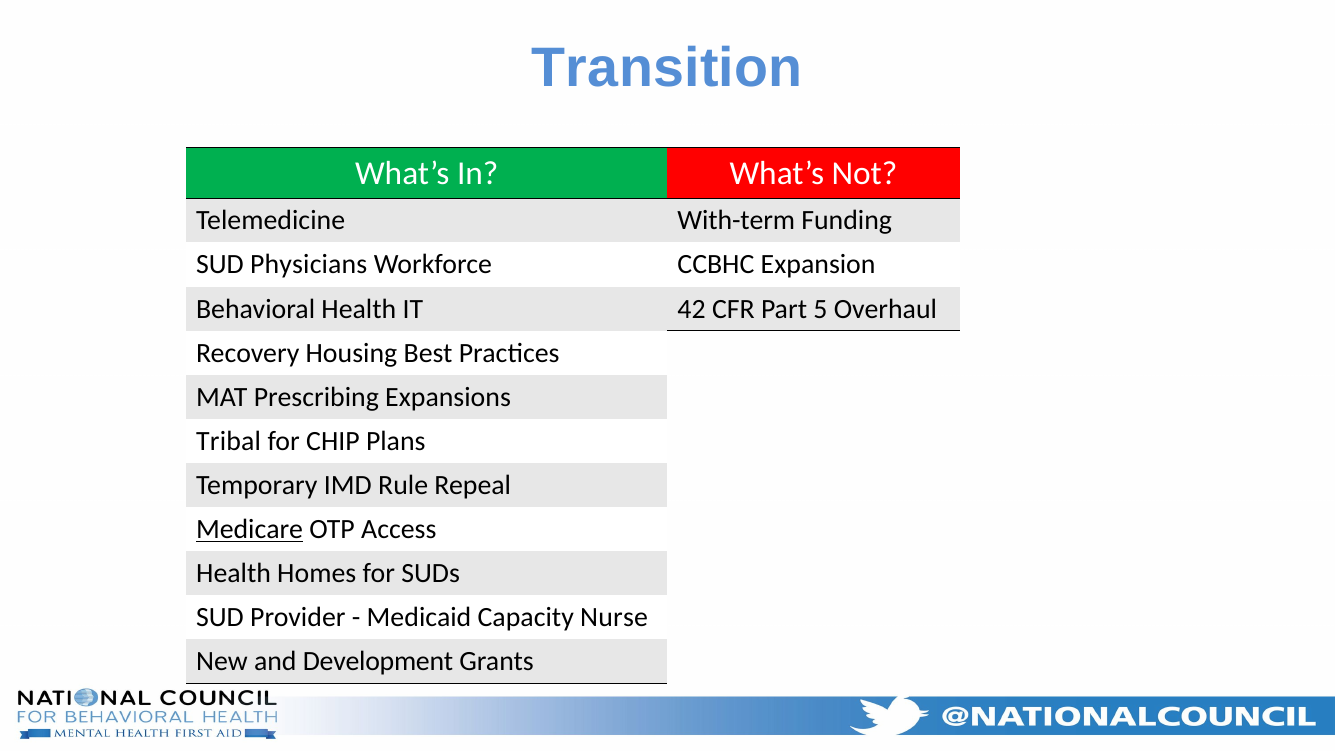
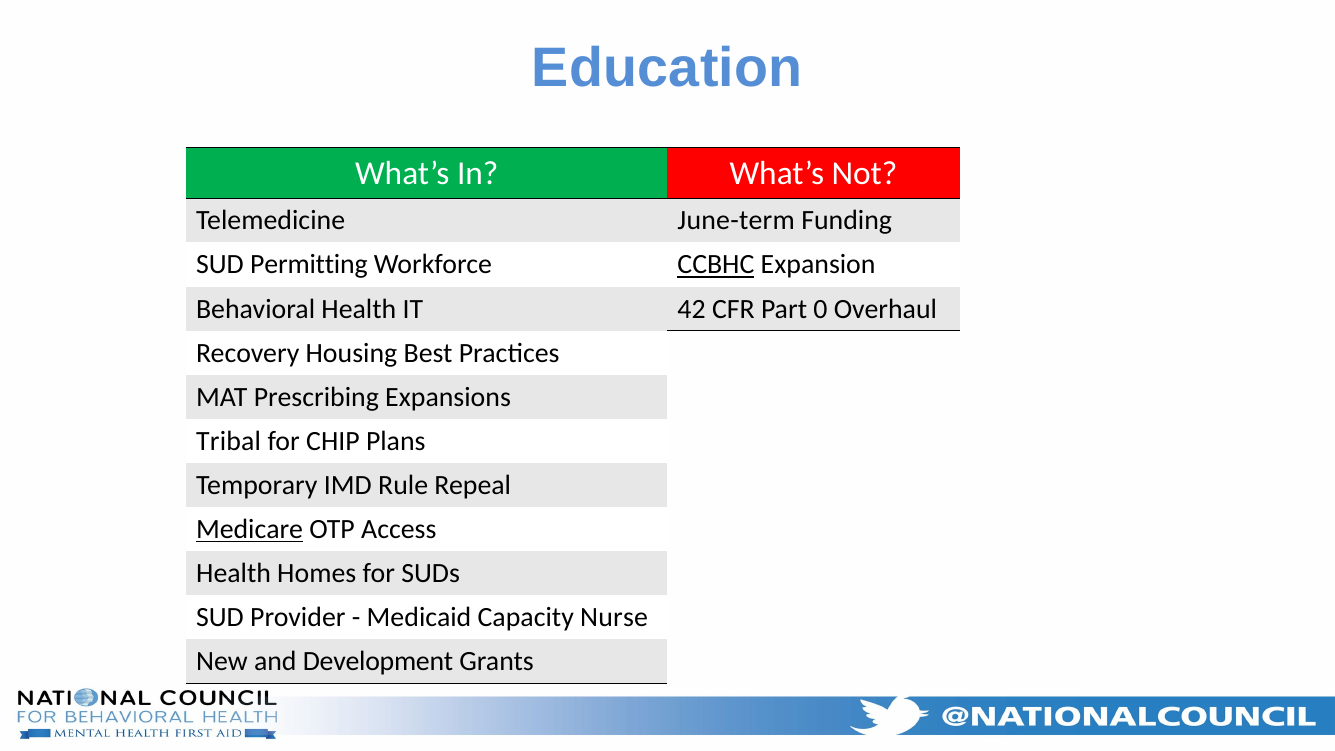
Transition: Transition -> Education
With-term: With-term -> June-term
Physicians: Physicians -> Permitting
CCBHC underline: none -> present
5: 5 -> 0
